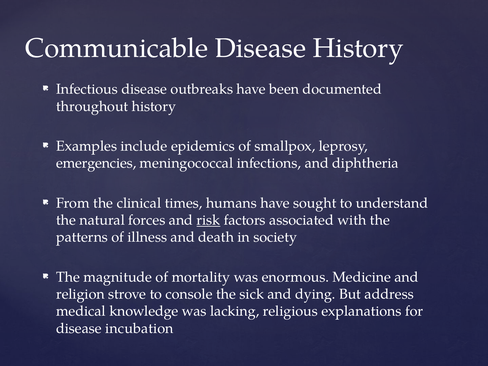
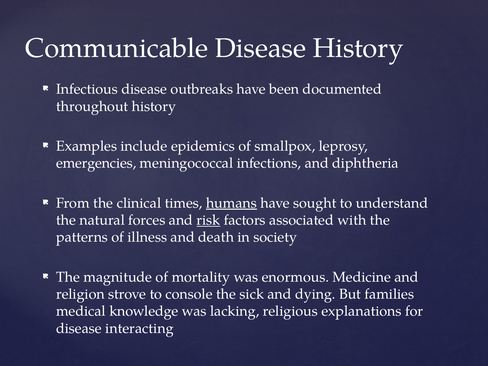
humans underline: none -> present
address: address -> families
incubation: incubation -> interacting
